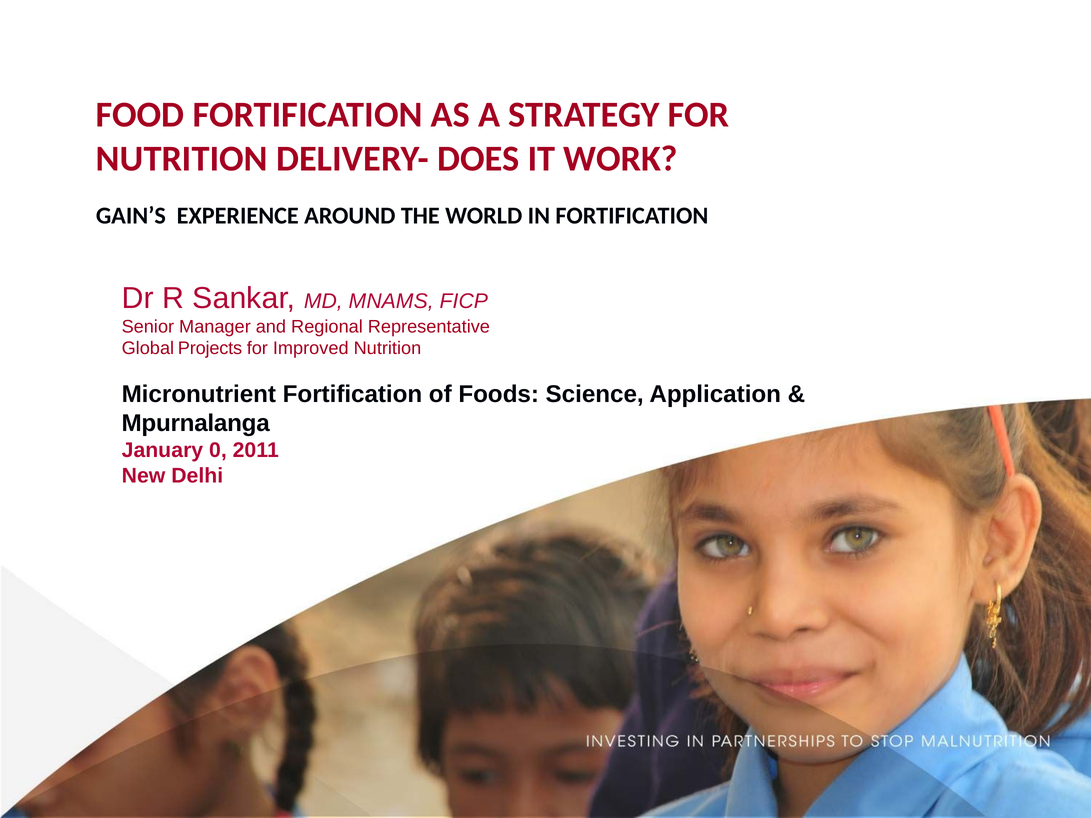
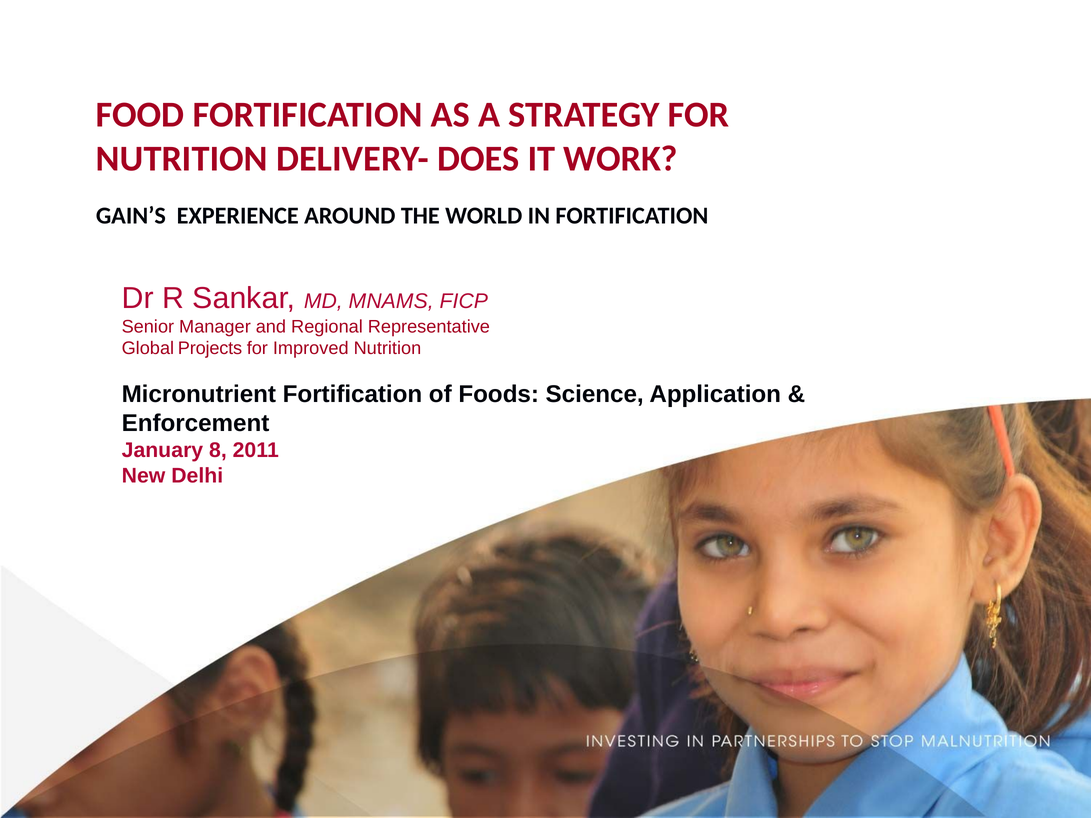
Mpurnalanga: Mpurnalanga -> Enforcement
0: 0 -> 8
